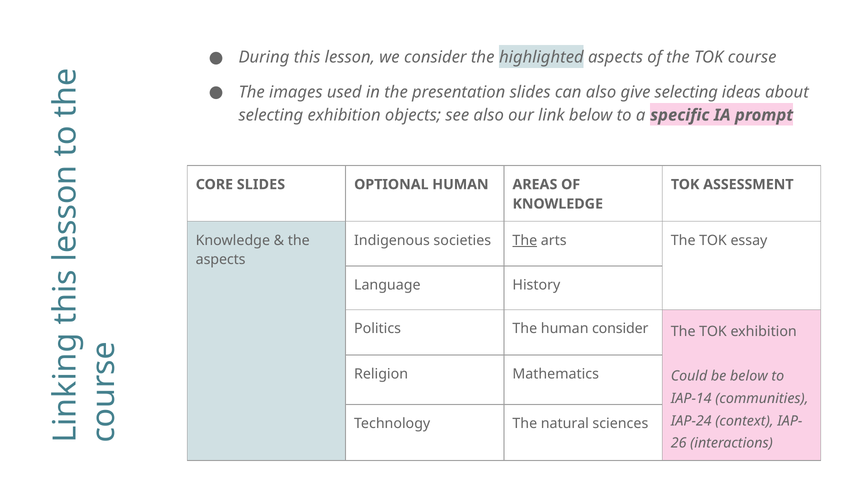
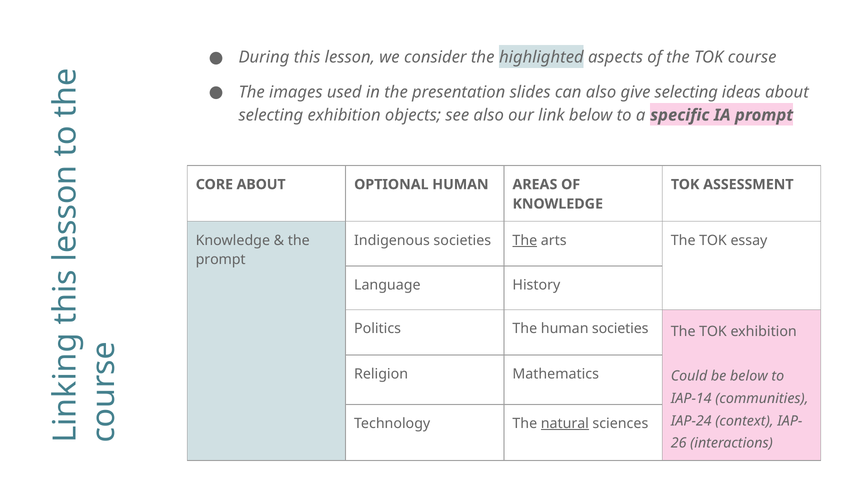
CORE SLIDES: SLIDES -> ABOUT
aspects at (221, 260): aspects -> prompt
human consider: consider -> societies
natural underline: none -> present
